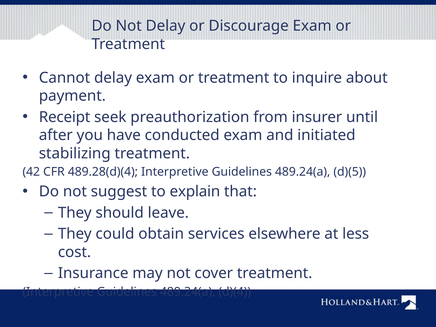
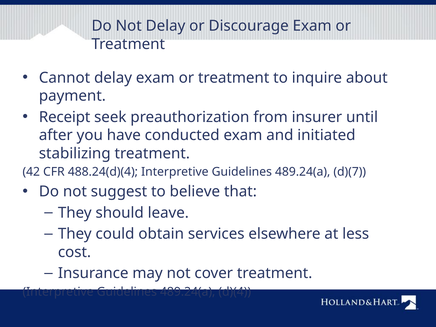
489.28(d)(4: 489.28(d)(4 -> 488.24(d)(4
d)(5: d)(5 -> d)(7
explain: explain -> believe
